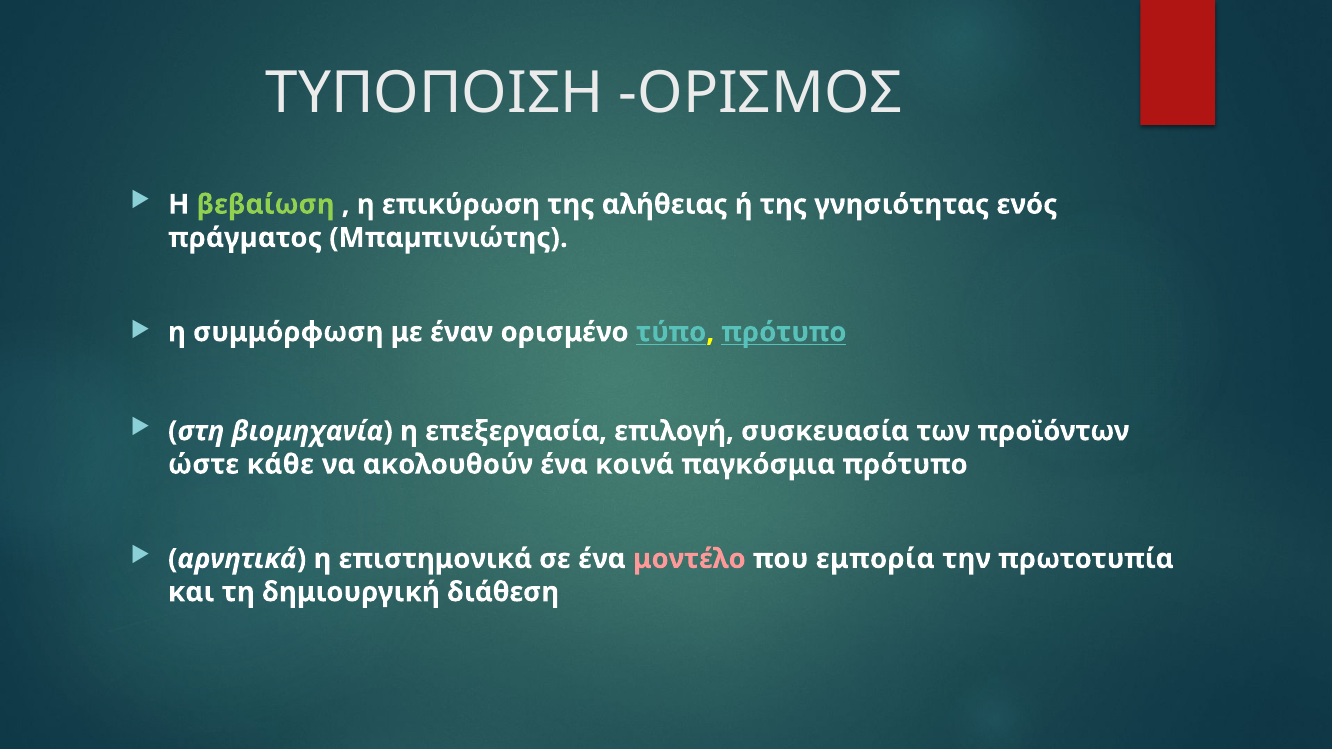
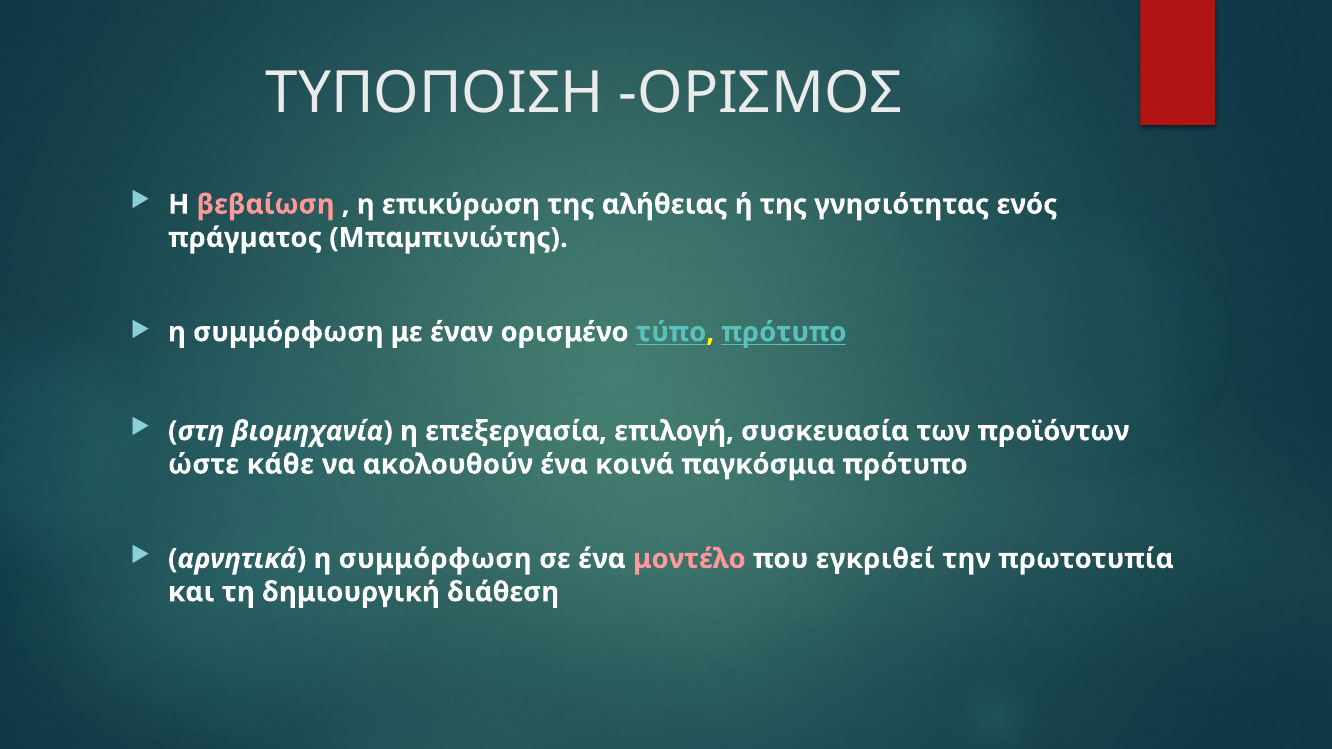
βεβαίωση colour: light green -> pink
αρνητικά η επιστημονικά: επιστημονικά -> συμμόρφωση
εμπορία: εμπορία -> εγκριθεί
